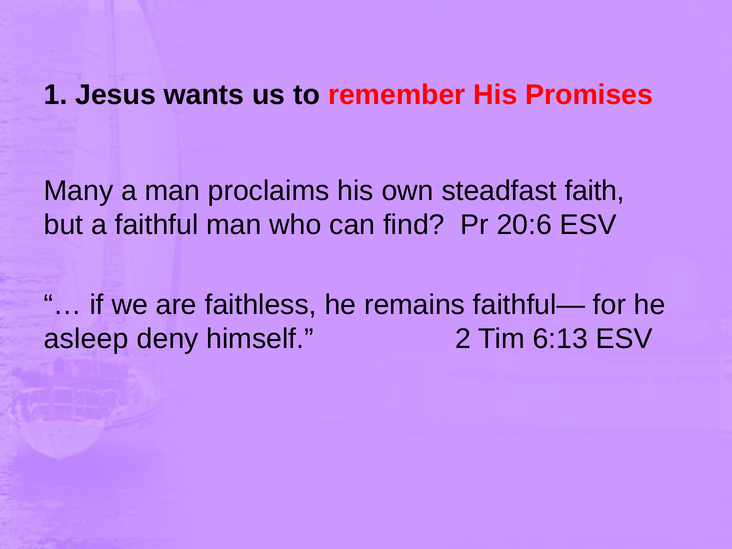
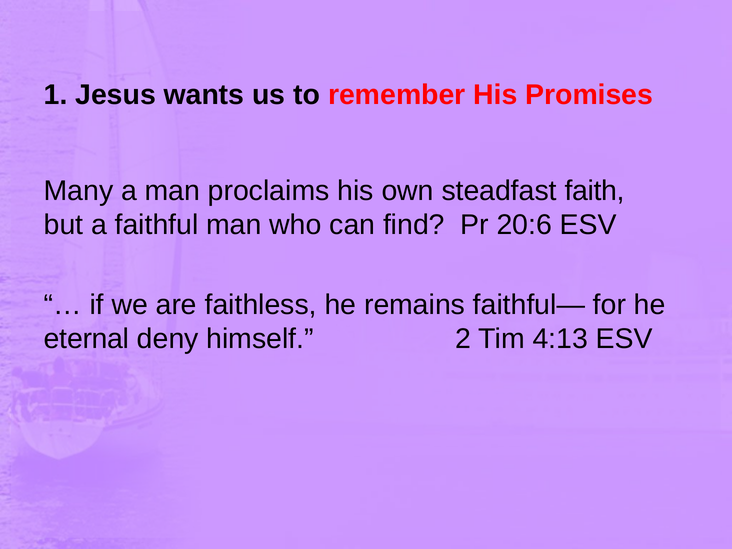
asleep: asleep -> eternal
6:13: 6:13 -> 4:13
